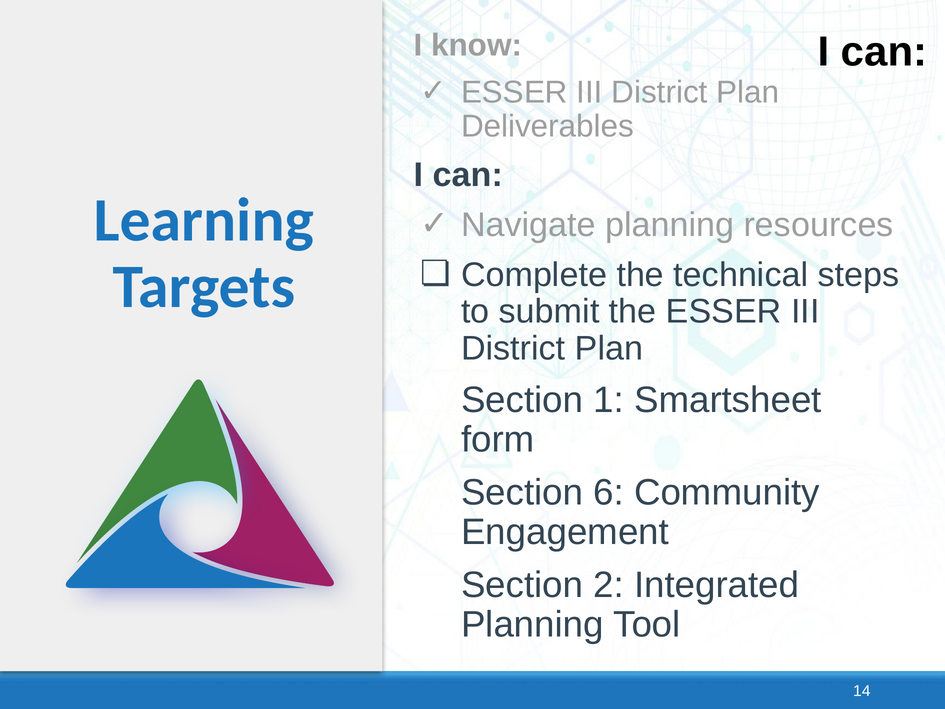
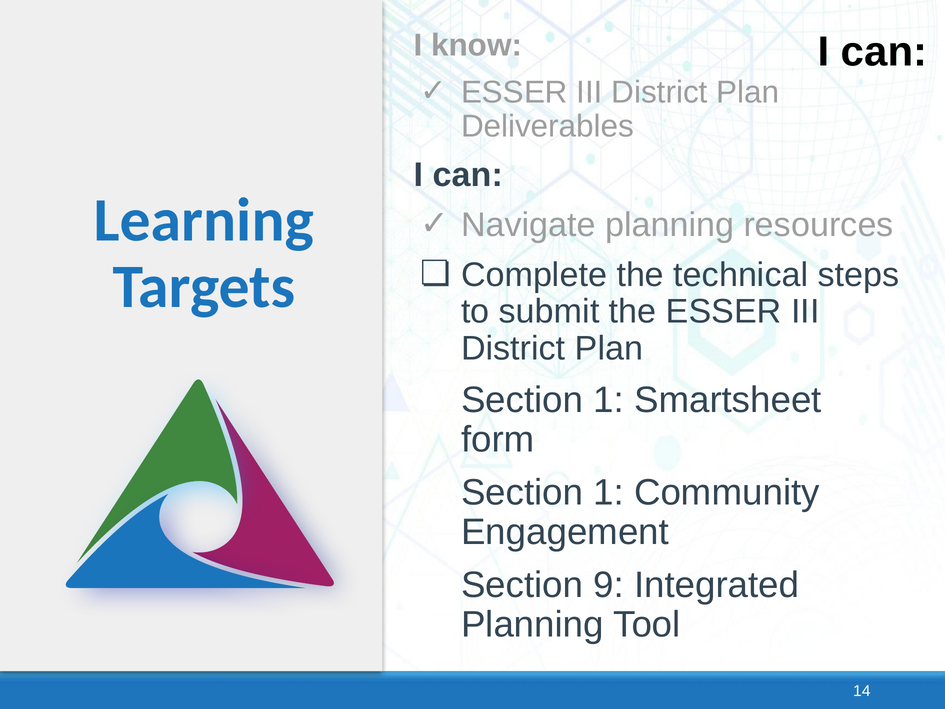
6 at (609, 492): 6 -> 1
2: 2 -> 9
